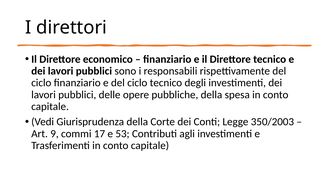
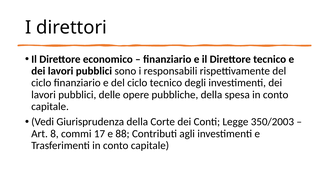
9: 9 -> 8
53: 53 -> 88
